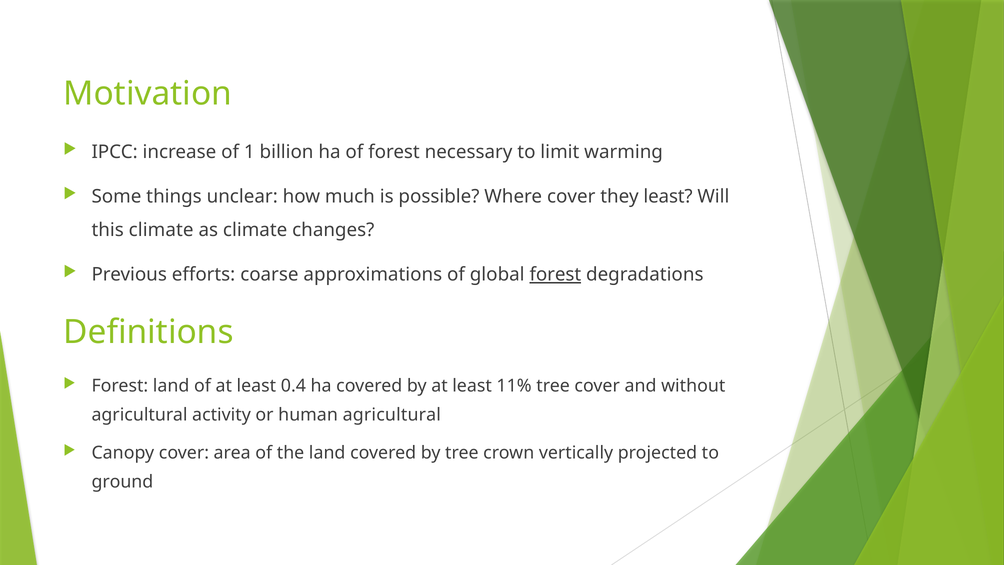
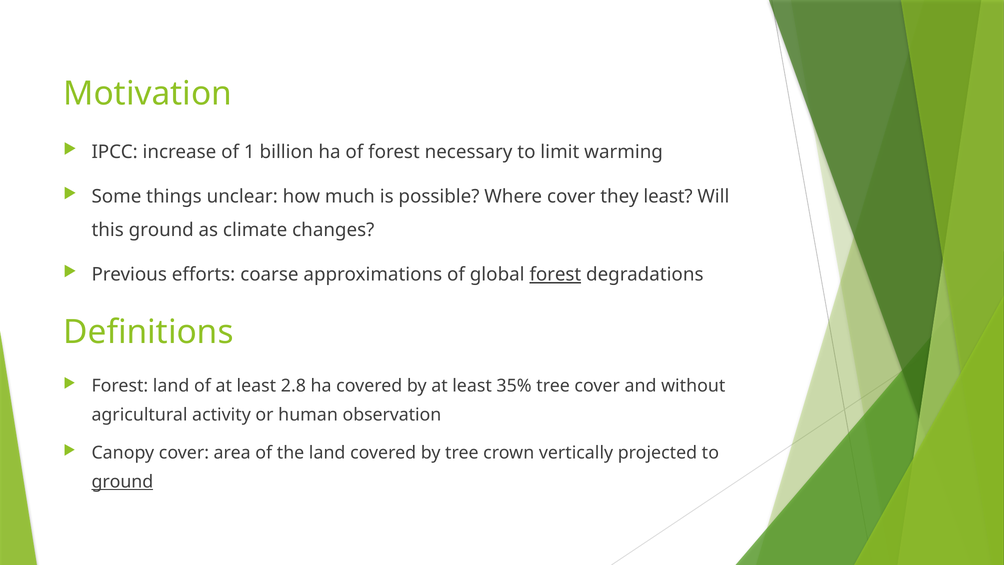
this climate: climate -> ground
0.4: 0.4 -> 2.8
11%: 11% -> 35%
human agricultural: agricultural -> observation
ground at (122, 482) underline: none -> present
